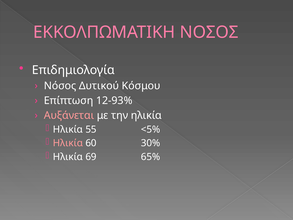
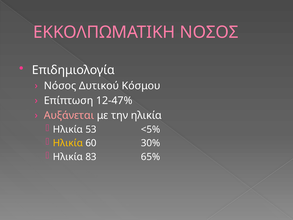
12-93%: 12-93% -> 12-47%
55: 55 -> 53
Ηλικία at (68, 143) colour: pink -> yellow
69: 69 -> 83
